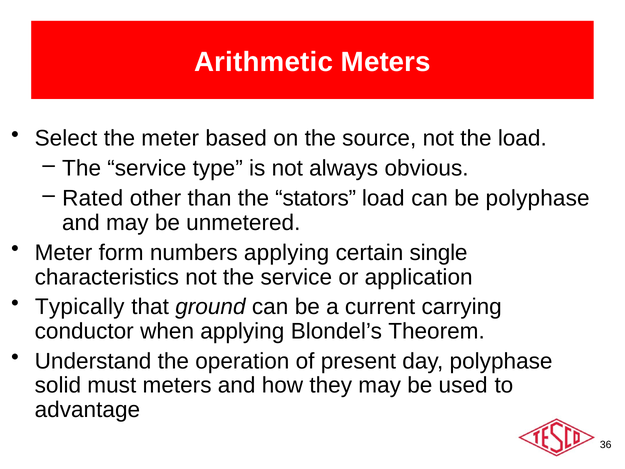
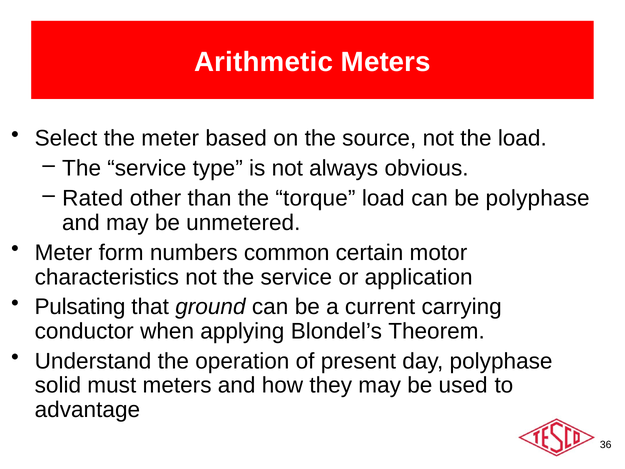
stators: stators -> torque
numbers applying: applying -> common
single: single -> motor
Typically: Typically -> Pulsating
